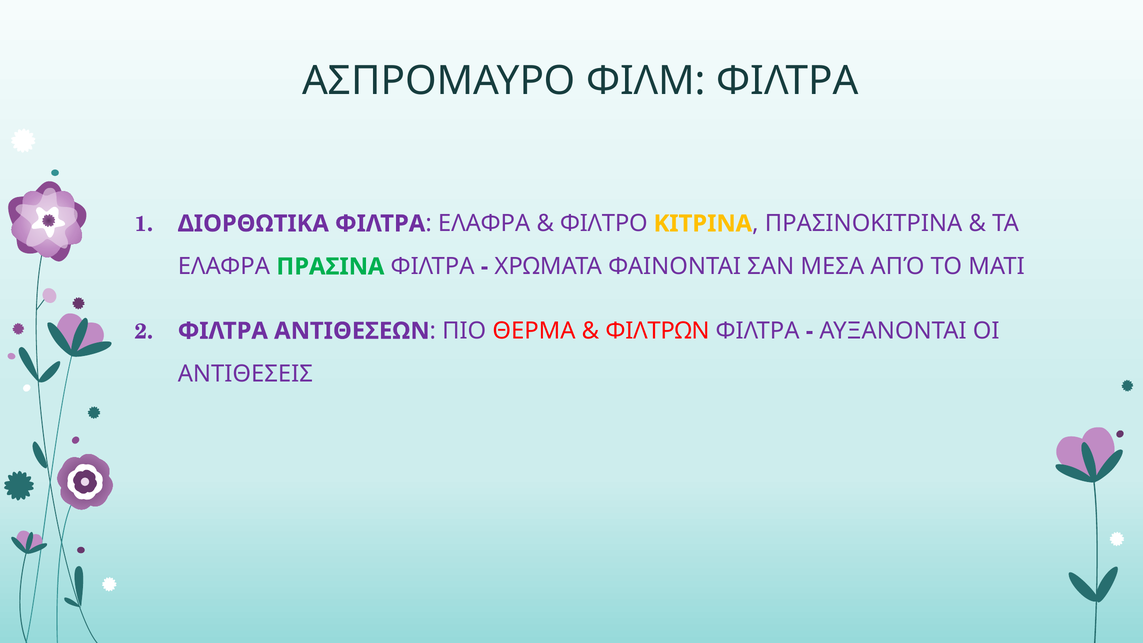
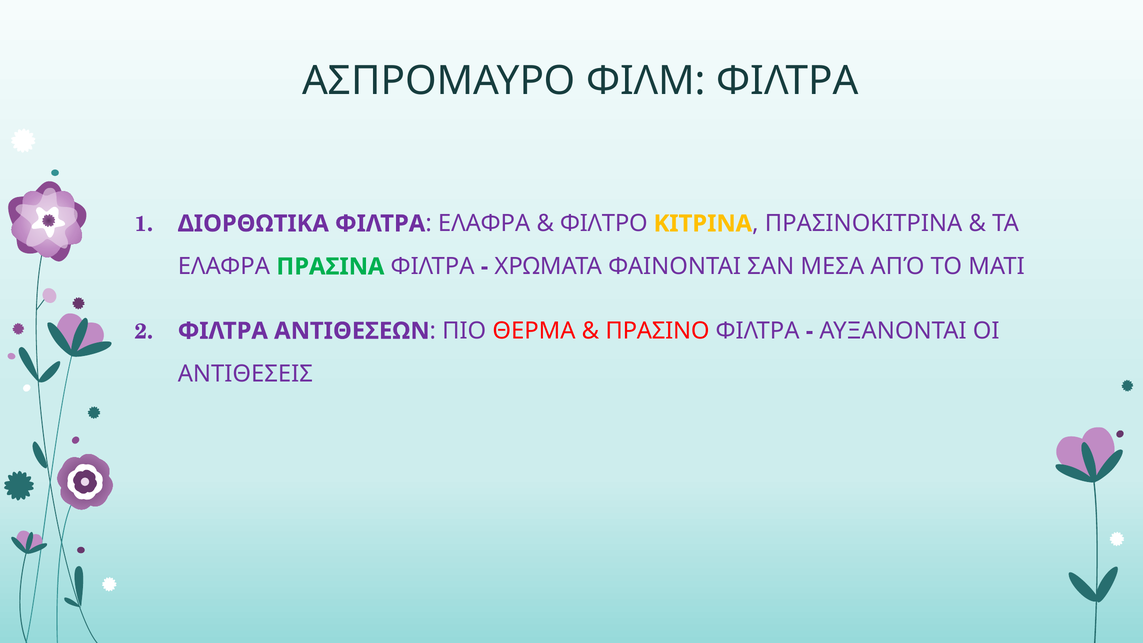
ΦΙΛΤΡΩΝ: ΦΙΛΤΡΩΝ -> ΠΡΑΣΙΝΟ
